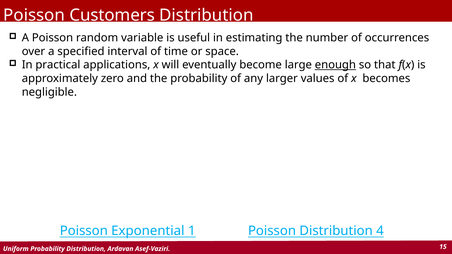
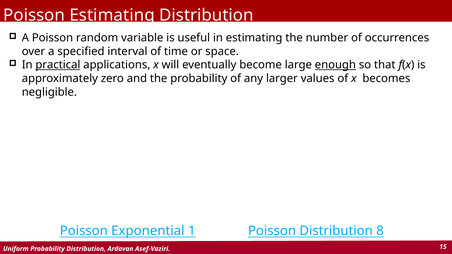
Poisson Customers: Customers -> Estimating
practical underline: none -> present
4: 4 -> 8
